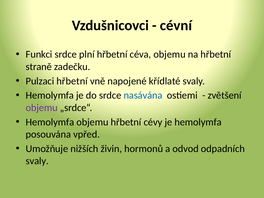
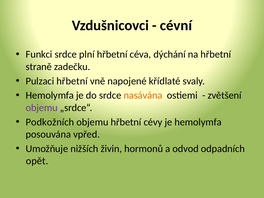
céva objemu: objemu -> dýchání
nasávána colour: blue -> orange
Hemolymfa at (50, 122): Hemolymfa -> Podkožních
svaly at (37, 161): svaly -> opět
